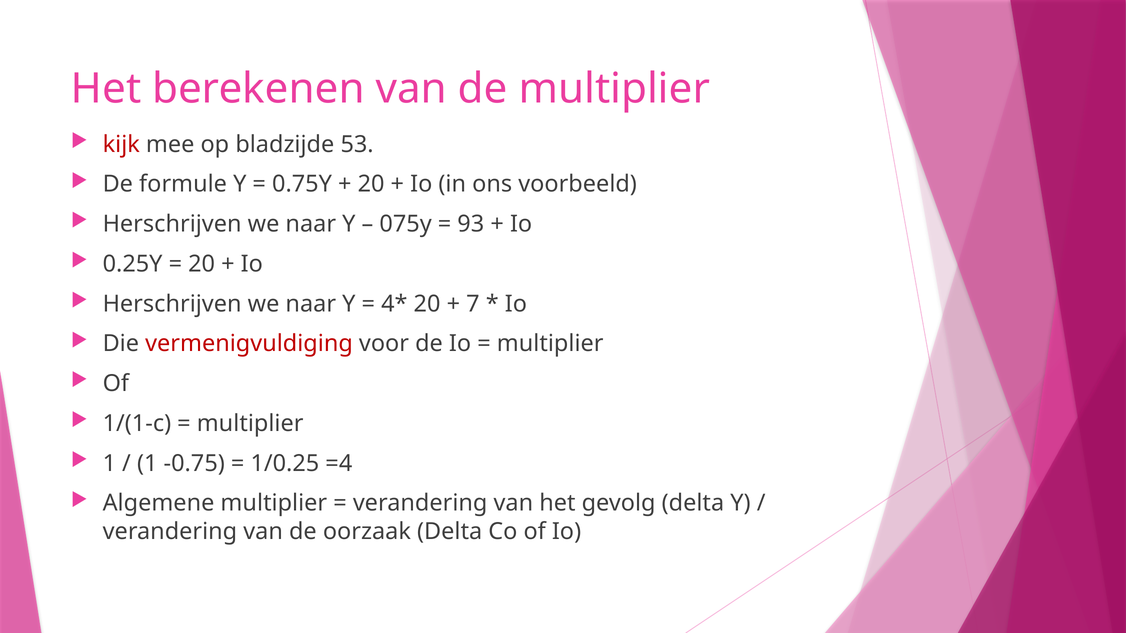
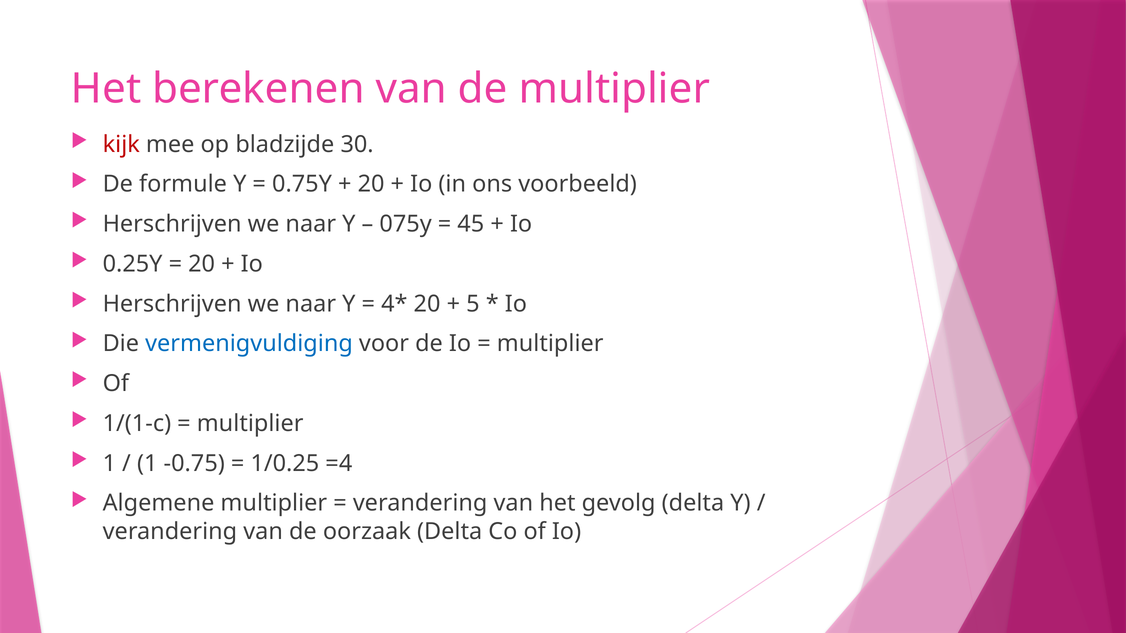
53: 53 -> 30
93: 93 -> 45
7: 7 -> 5
vermenigvuldiging colour: red -> blue
